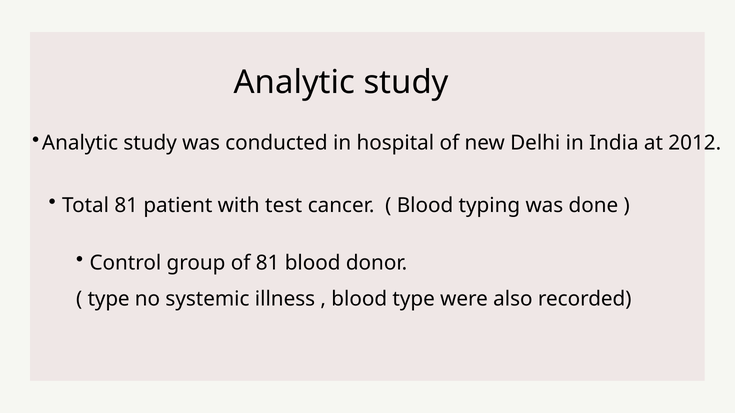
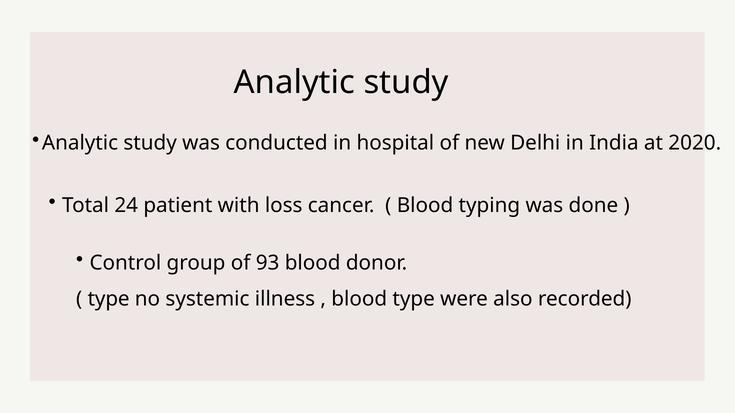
2012: 2012 -> 2020
Total 81: 81 -> 24
test: test -> loss
of 81: 81 -> 93
